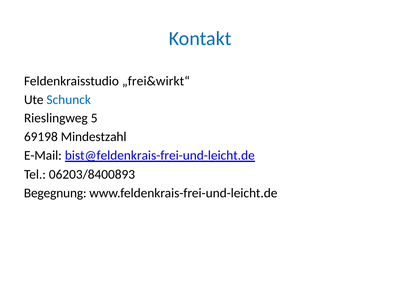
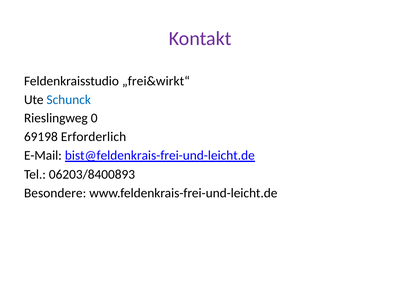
Kontakt colour: blue -> purple
5: 5 -> 0
Mindestzahl: Mindestzahl -> Erforderlich
Begegnung: Begegnung -> Besondere
